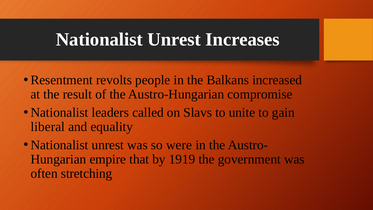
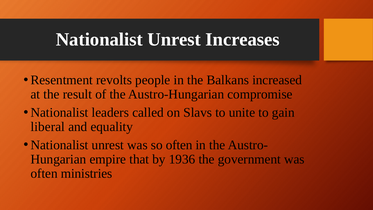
so were: were -> often
1919: 1919 -> 1936
stretching: stretching -> ministries
